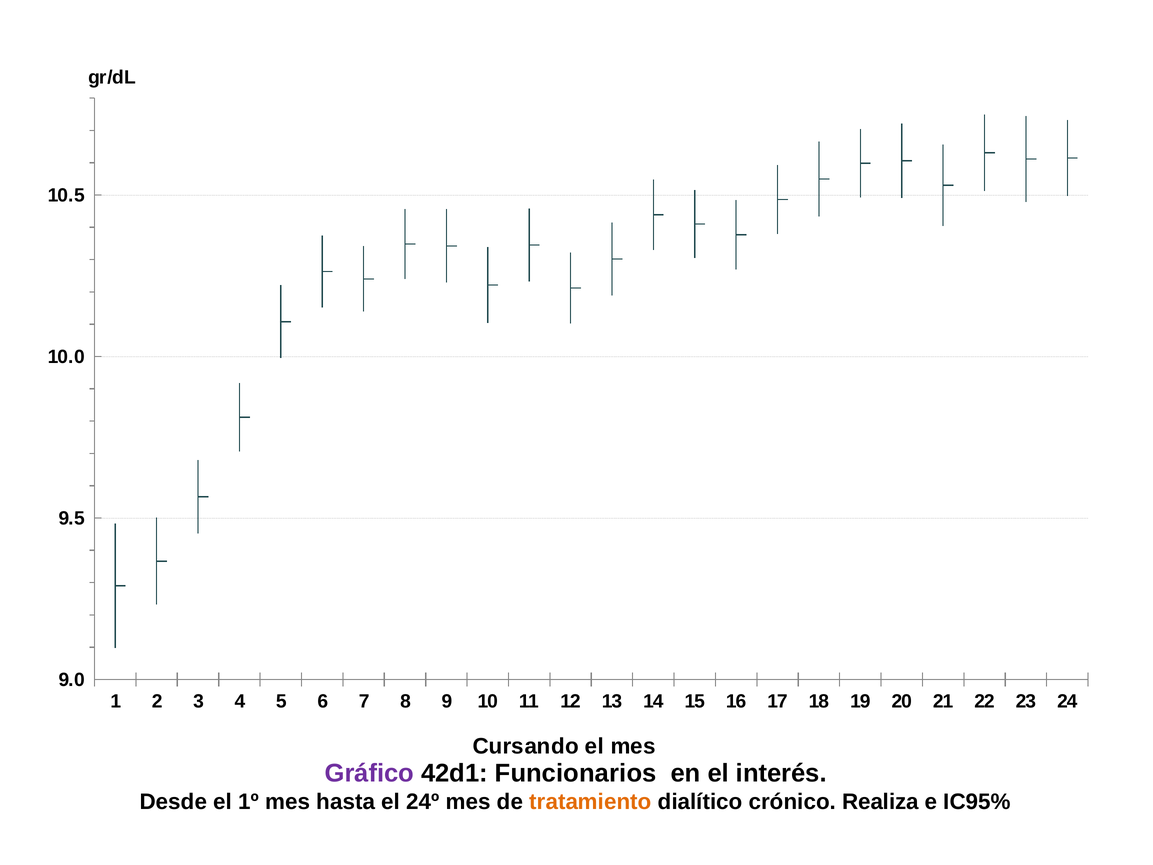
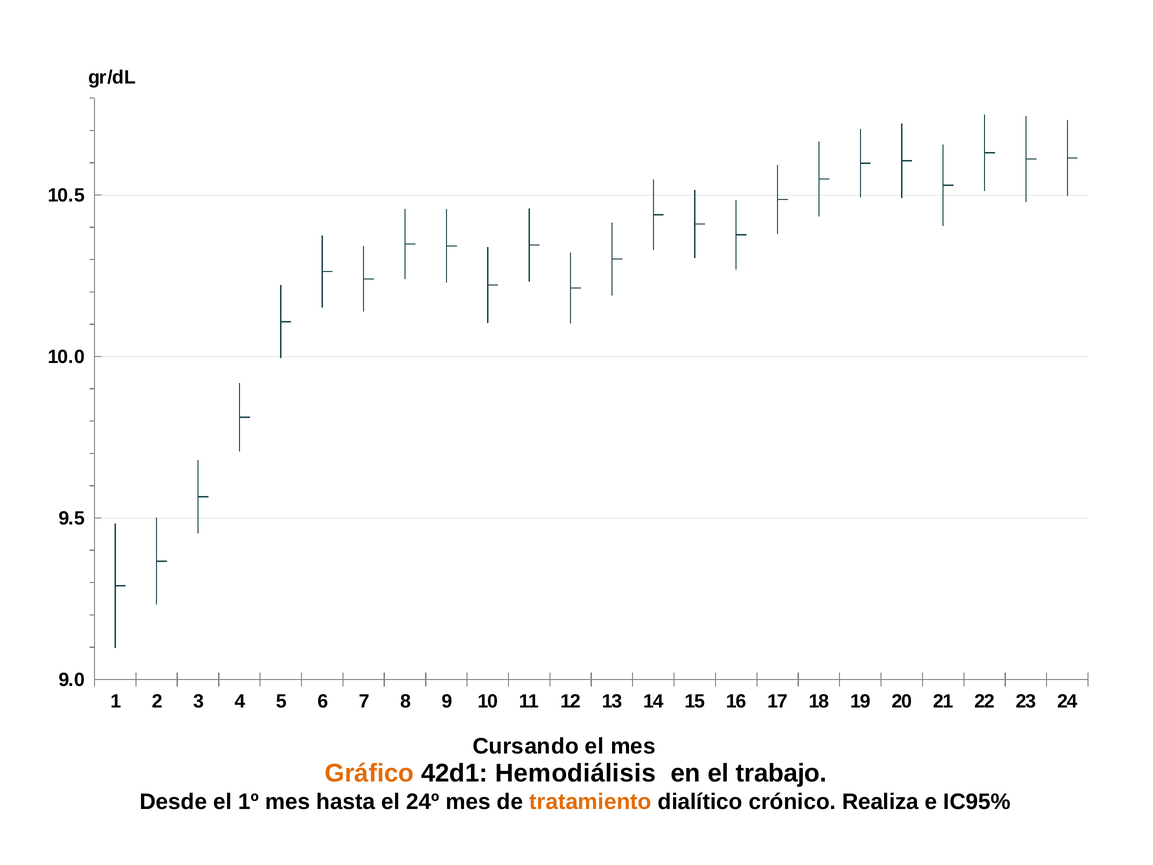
Gráfico colour: purple -> orange
Funcionarios: Funcionarios -> Hemodiálisis
interés: interés -> trabajo
